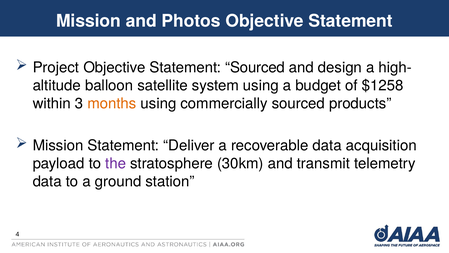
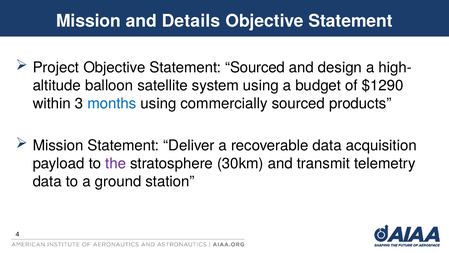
Photos: Photos -> Details
$1258: $1258 -> $1290
months colour: orange -> blue
